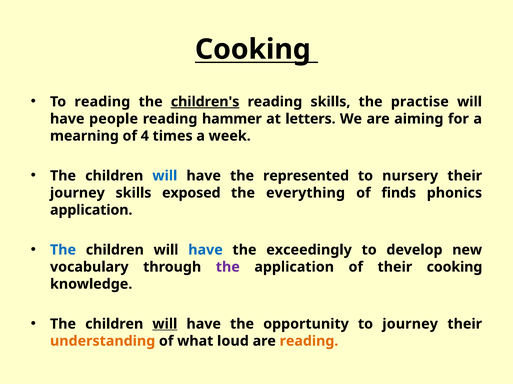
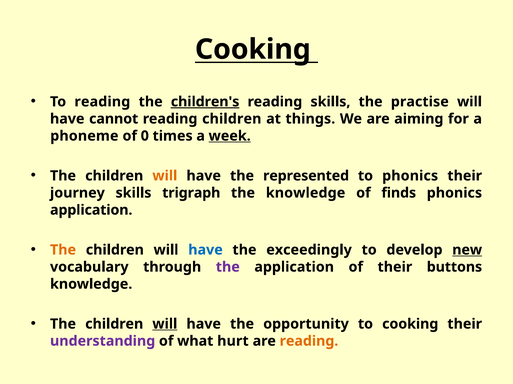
people: people -> cannot
reading hammer: hammer -> children
letters: letters -> things
mearning: mearning -> phoneme
4: 4 -> 0
week underline: none -> present
will at (165, 176) colour: blue -> orange
to nursery: nursery -> phonics
exposed: exposed -> trigraph
the everything: everything -> knowledge
The at (63, 250) colour: blue -> orange
new underline: none -> present
their cooking: cooking -> buttons
to journey: journey -> cooking
understanding colour: orange -> purple
loud: loud -> hurt
